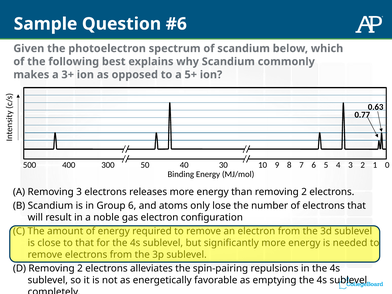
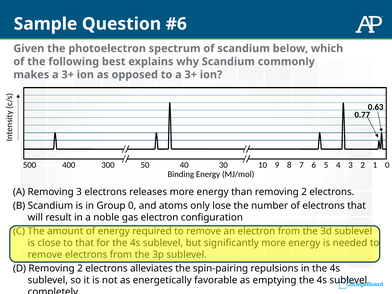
to a 5+: 5+ -> 3+
Group 6: 6 -> 0
